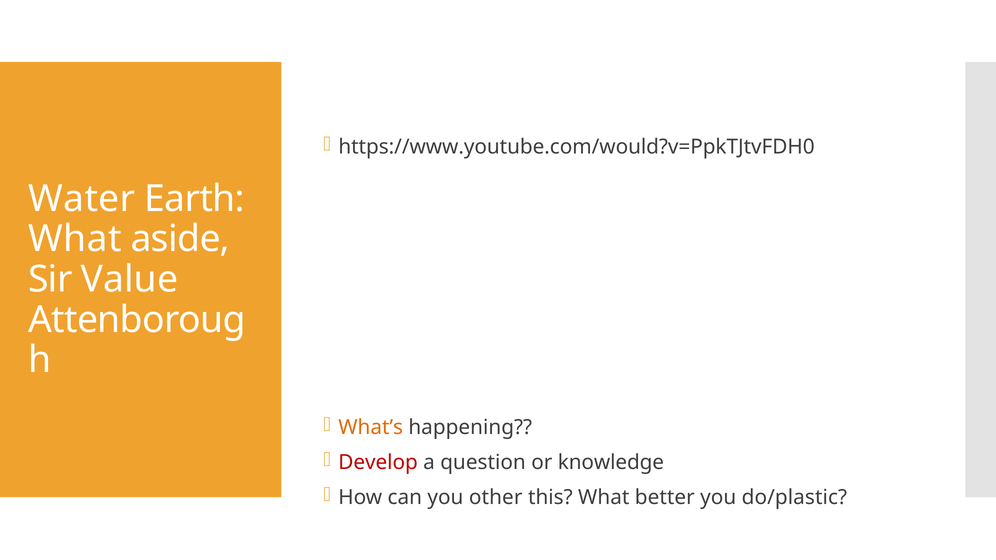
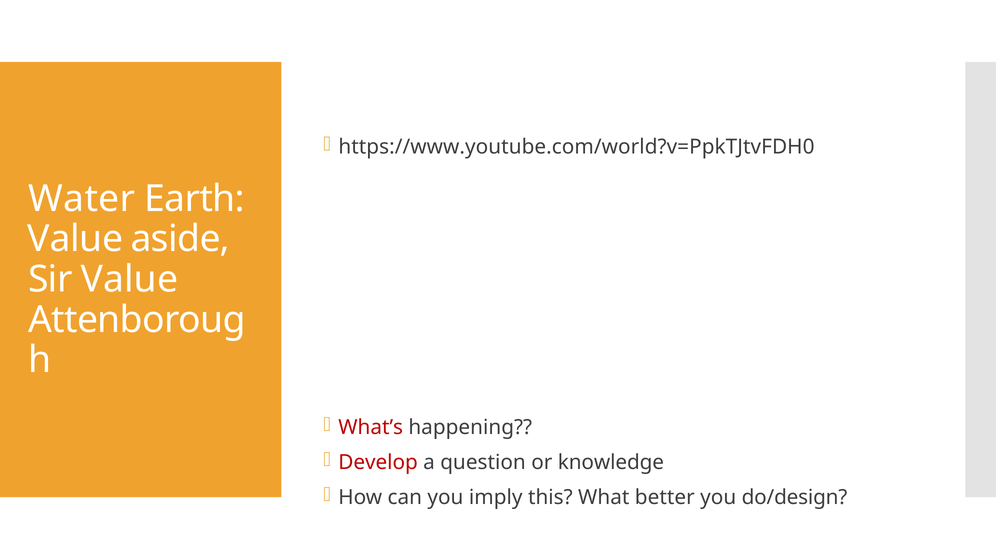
https://www.youtube.com/would?v=PpkTJtvFDH0: https://www.youtube.com/would?v=PpkTJtvFDH0 -> https://www.youtube.com/world?v=PpkTJtvFDH0
What at (75, 239): What -> Value
What’s colour: orange -> red
other: other -> imply
do/plastic: do/plastic -> do/design
